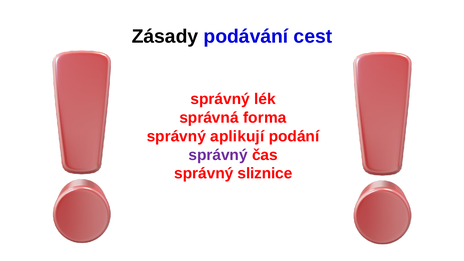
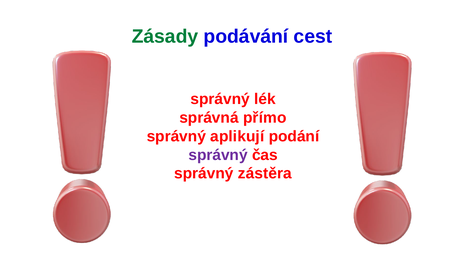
Zásady colour: black -> green
forma: forma -> přímo
sliznice: sliznice -> zástěra
